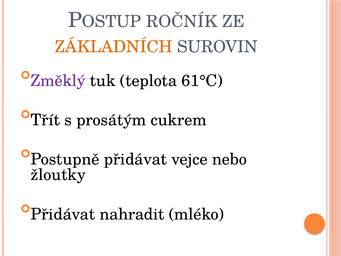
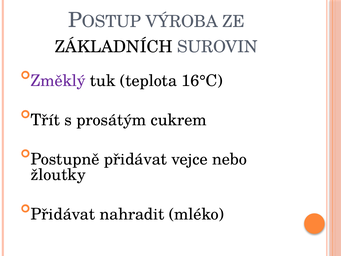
ROČNÍK: ROČNÍK -> VÝROBA
ZÁKLADNÍCH colour: orange -> black
61°C: 61°C -> 16°C
